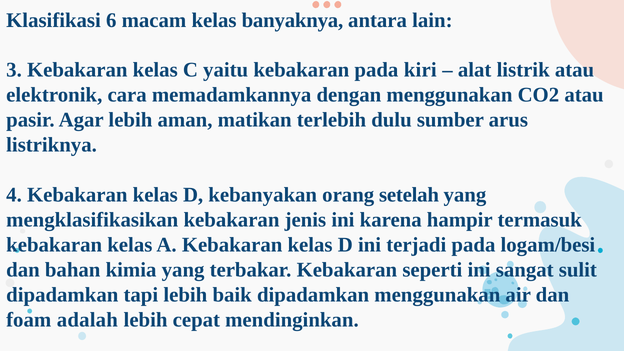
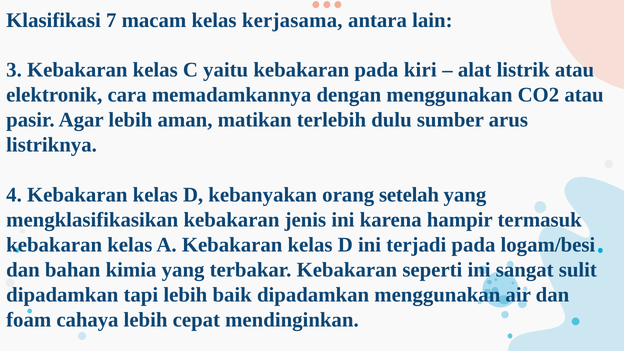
6: 6 -> 7
banyaknya: banyaknya -> kerjasama
adalah: adalah -> cahaya
